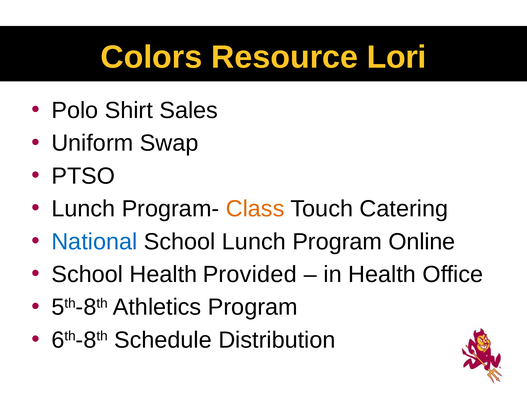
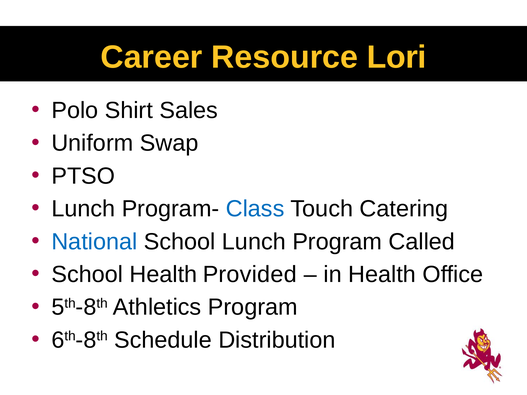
Colors: Colors -> Career
Class colour: orange -> blue
Online: Online -> Called
